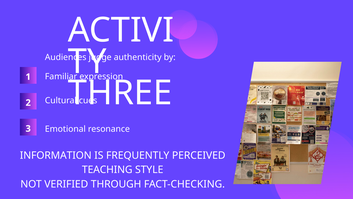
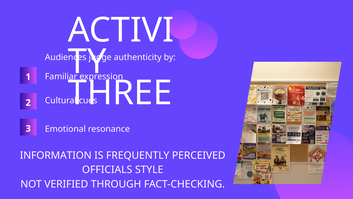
TEACHING: TEACHING -> OFFICIALS
